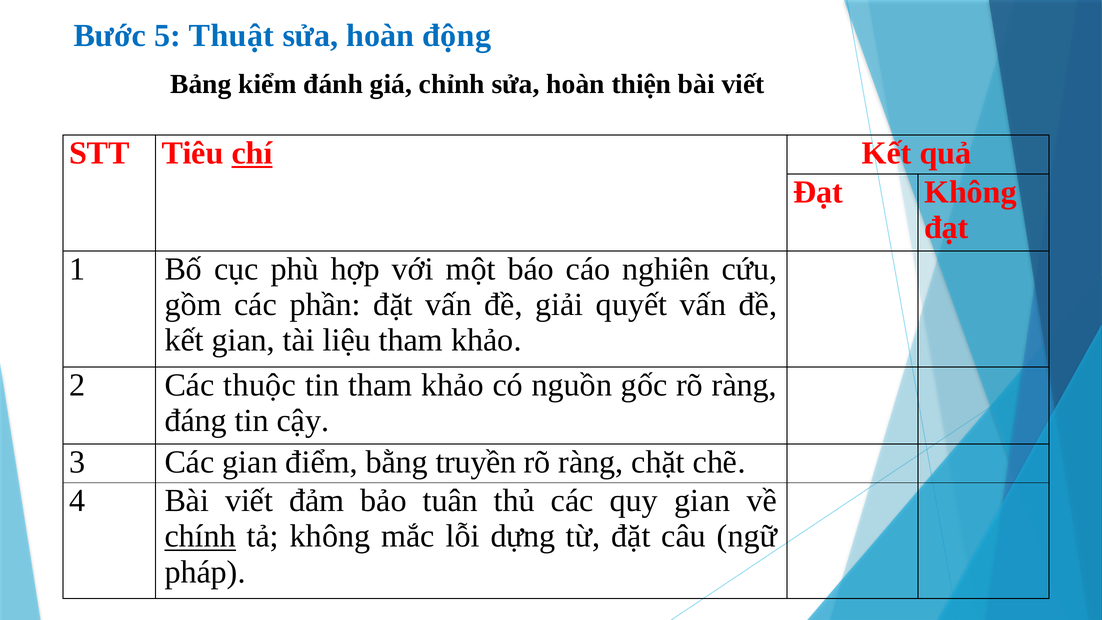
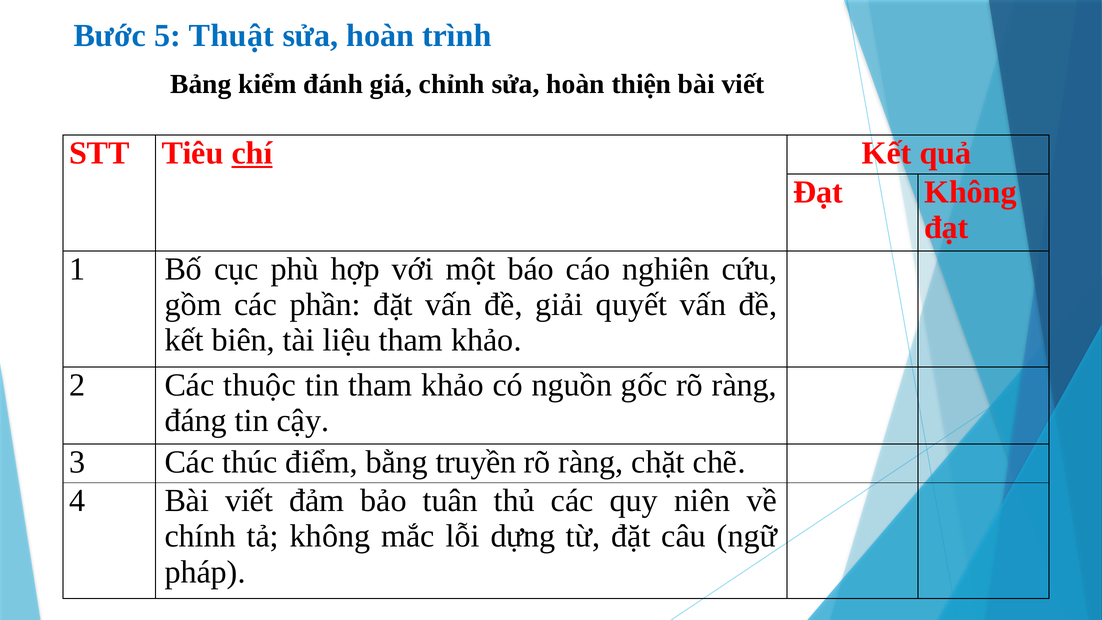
động: động -> trình
kết gian: gian -> biên
Các gian: gian -> thúc
quy gian: gian -> niên
chính underline: present -> none
